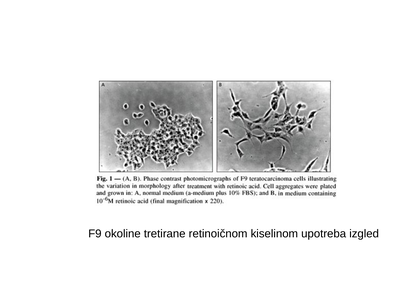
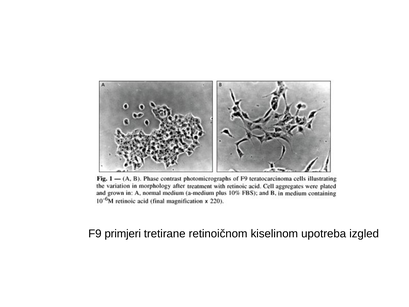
okoline: okoline -> primjeri
